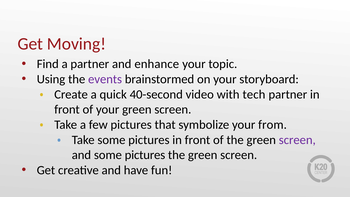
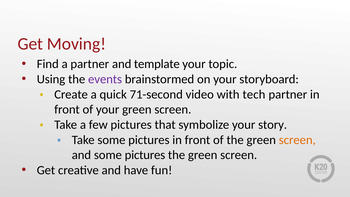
enhance: enhance -> template
40-second: 40-second -> 71-second
from: from -> story
screen at (297, 140) colour: purple -> orange
